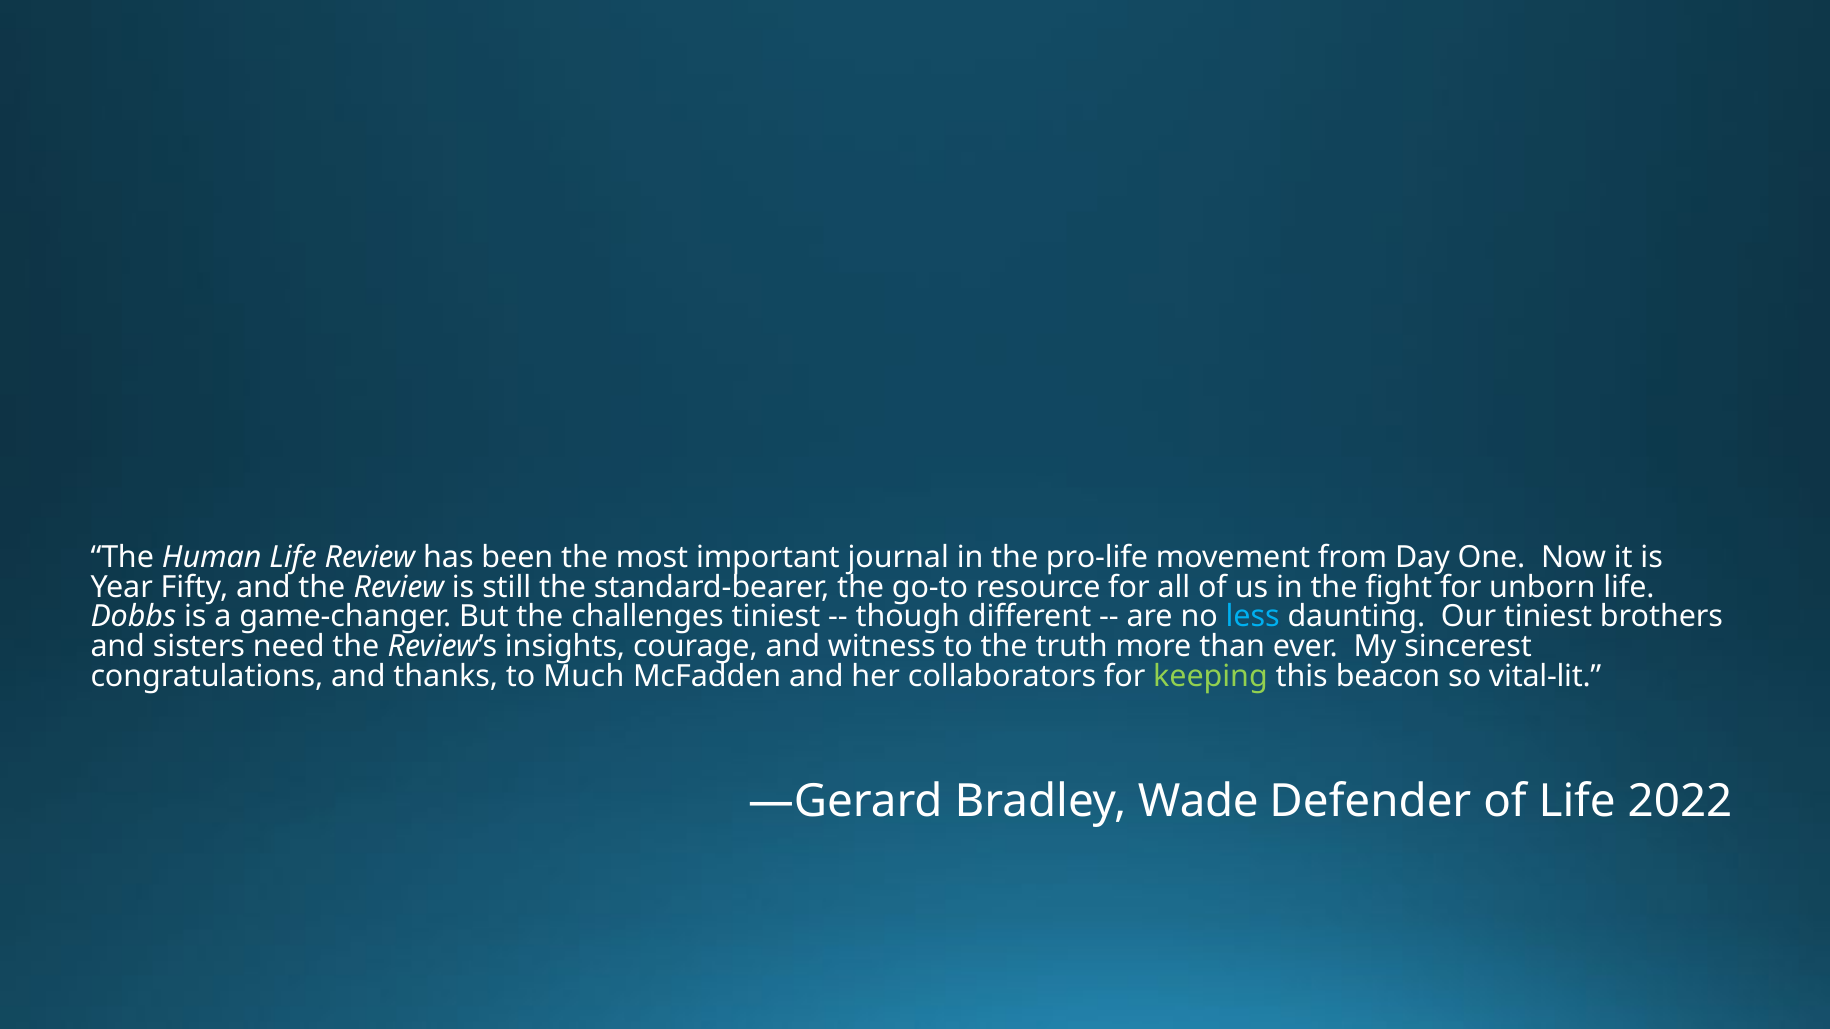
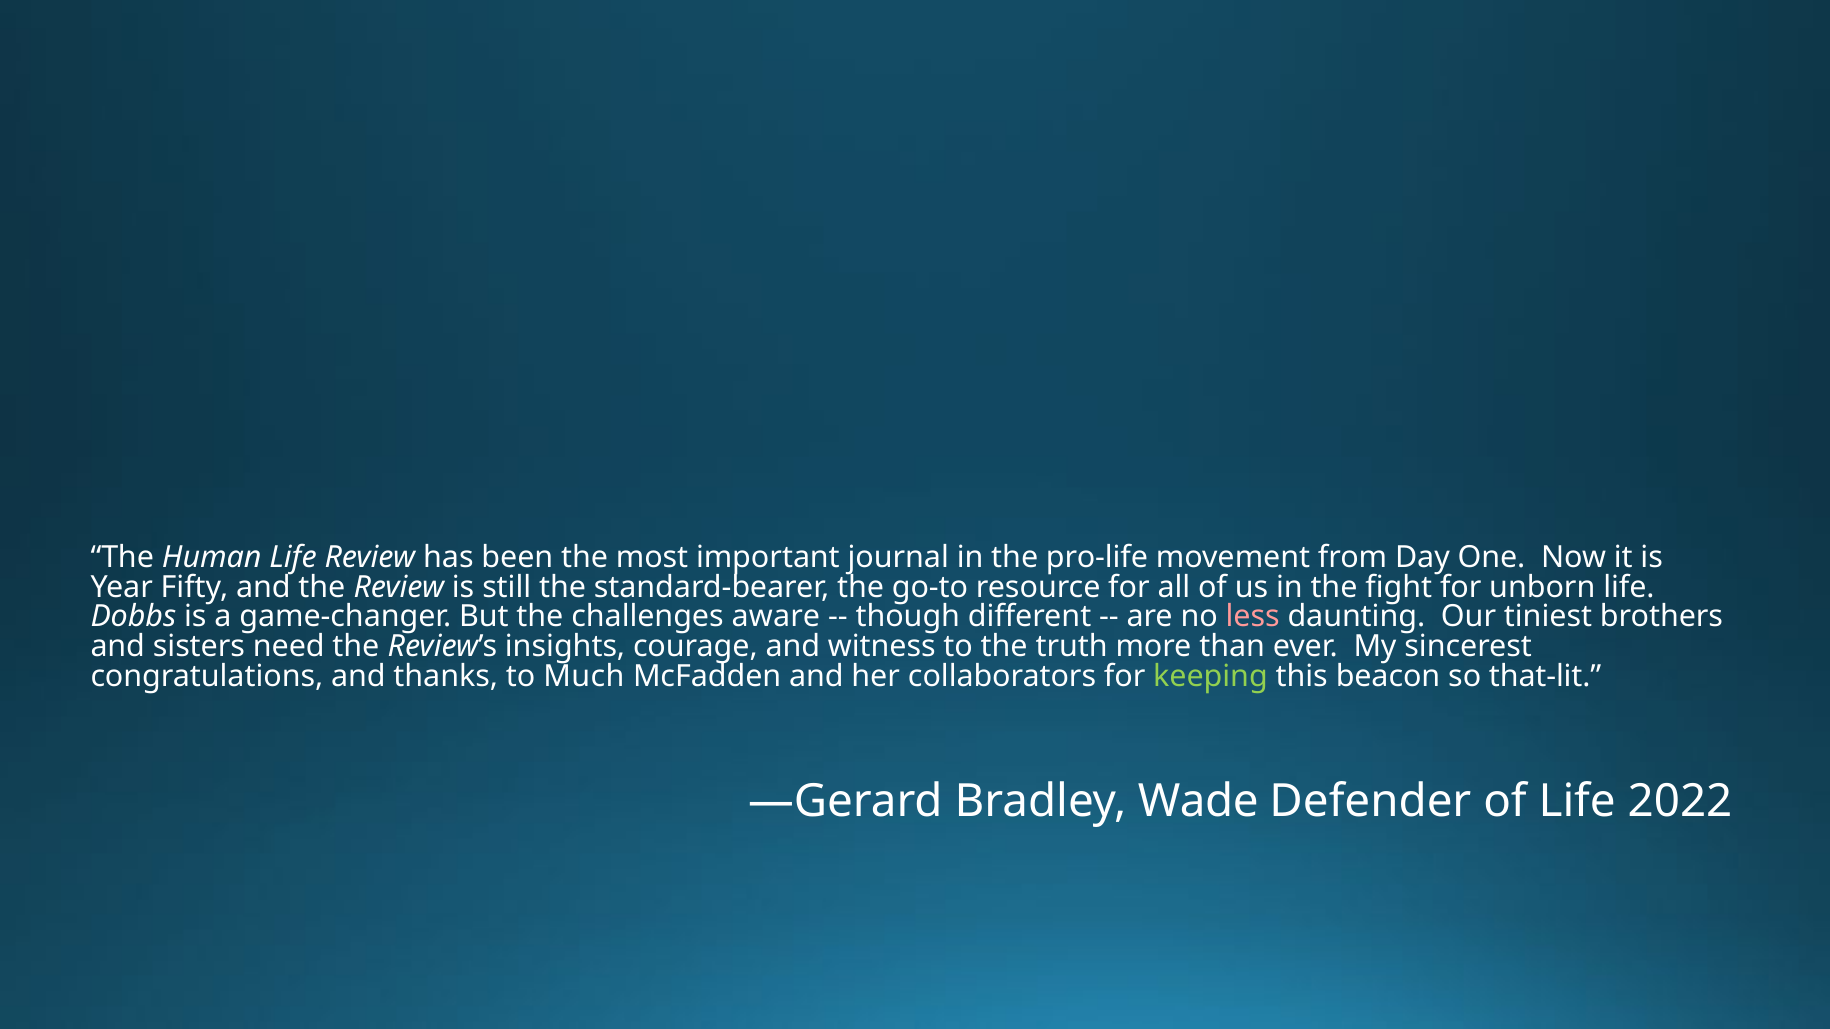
challenges tiniest: tiniest -> aware
less colour: light blue -> pink
vital-lit: vital-lit -> that-lit
